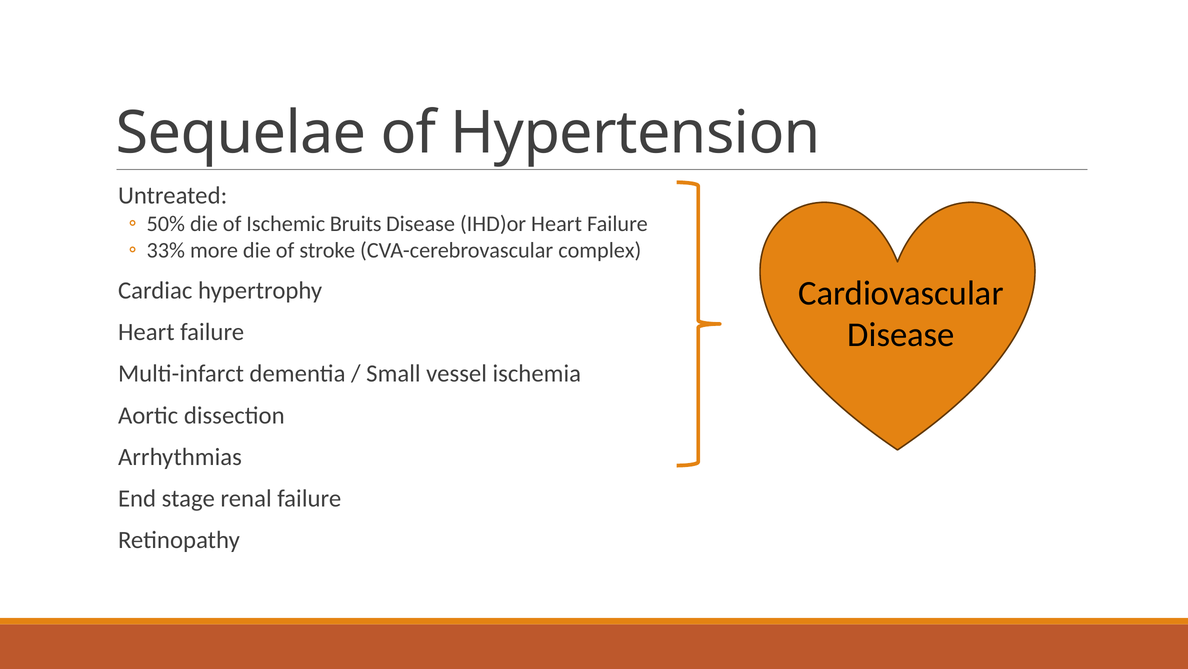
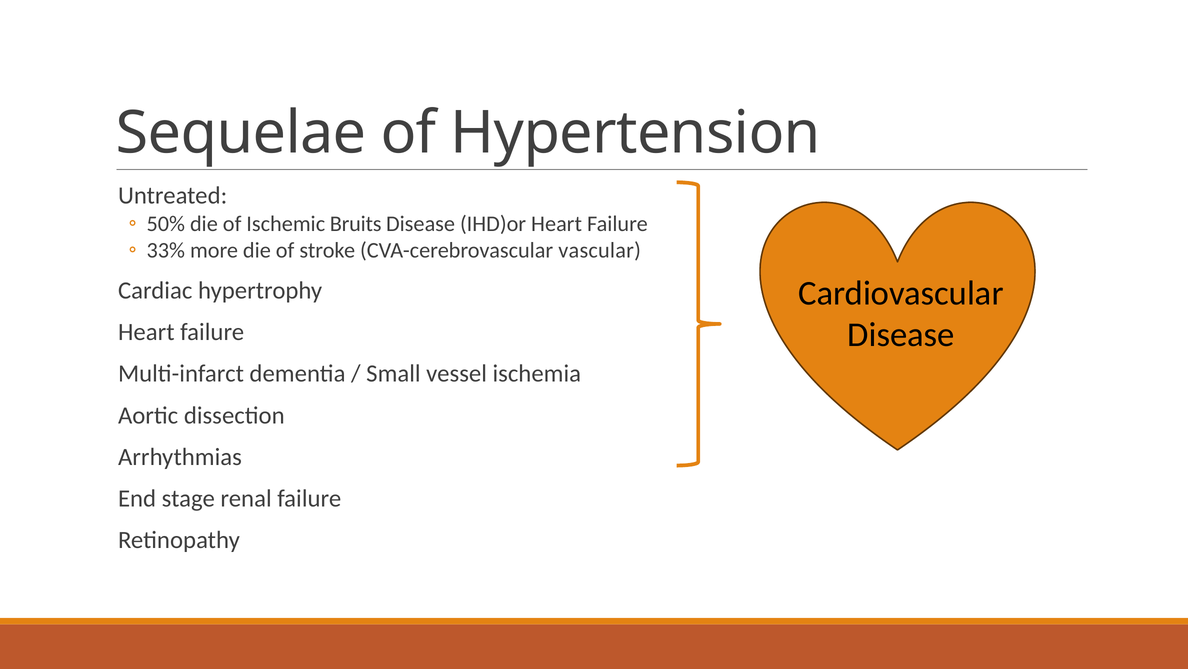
complex: complex -> vascular
